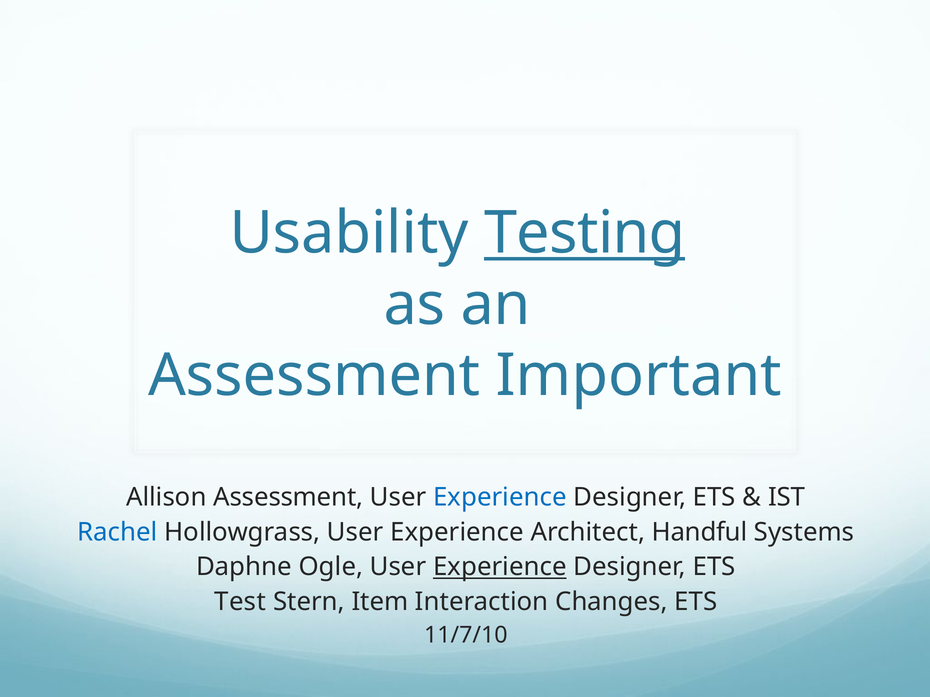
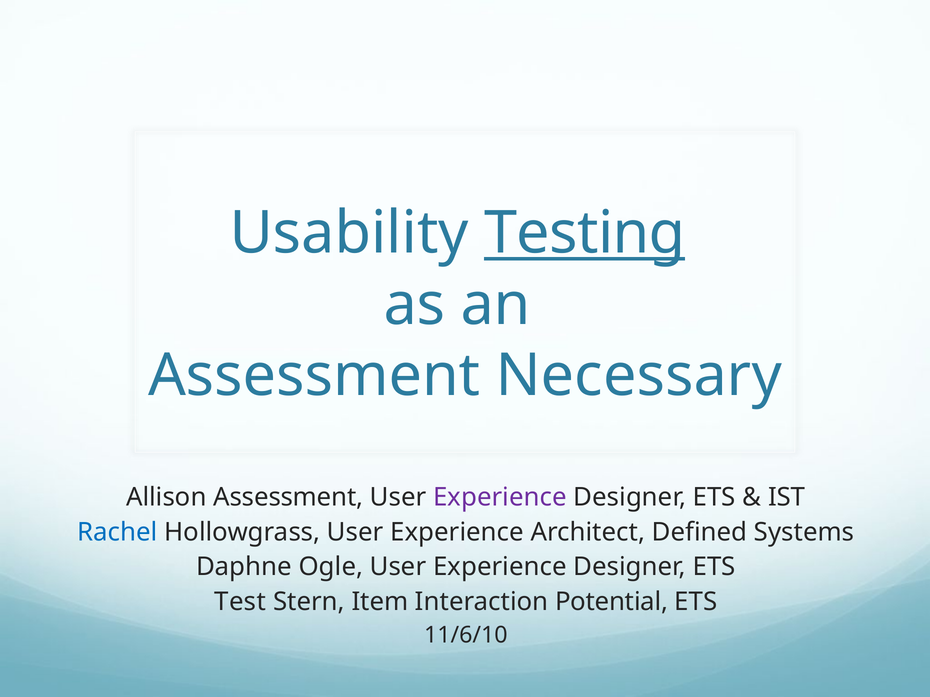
Important: Important -> Necessary
Experience at (500, 498) colour: blue -> purple
Handful: Handful -> Defined
Experience at (500, 567) underline: present -> none
Changes: Changes -> Potential
11/7/10: 11/7/10 -> 11/6/10
